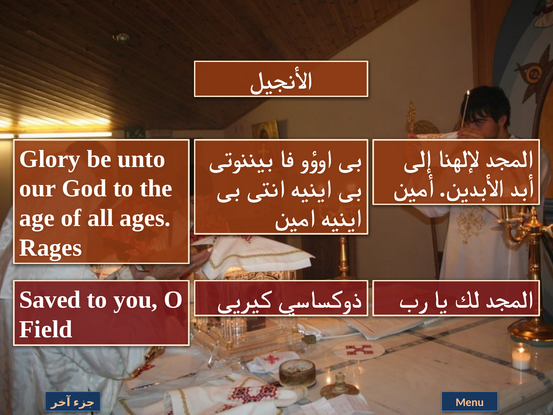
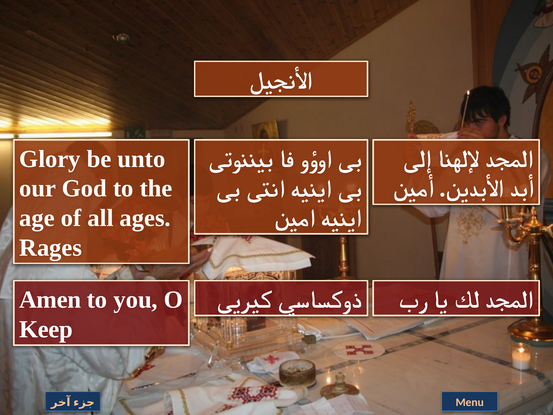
Saved: Saved -> Amen
Field: Field -> Keep
